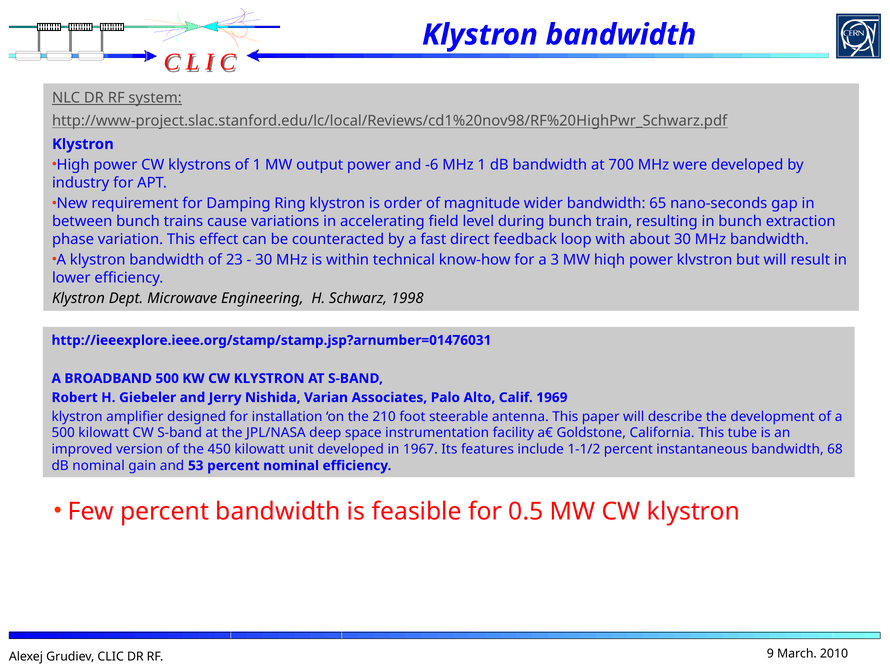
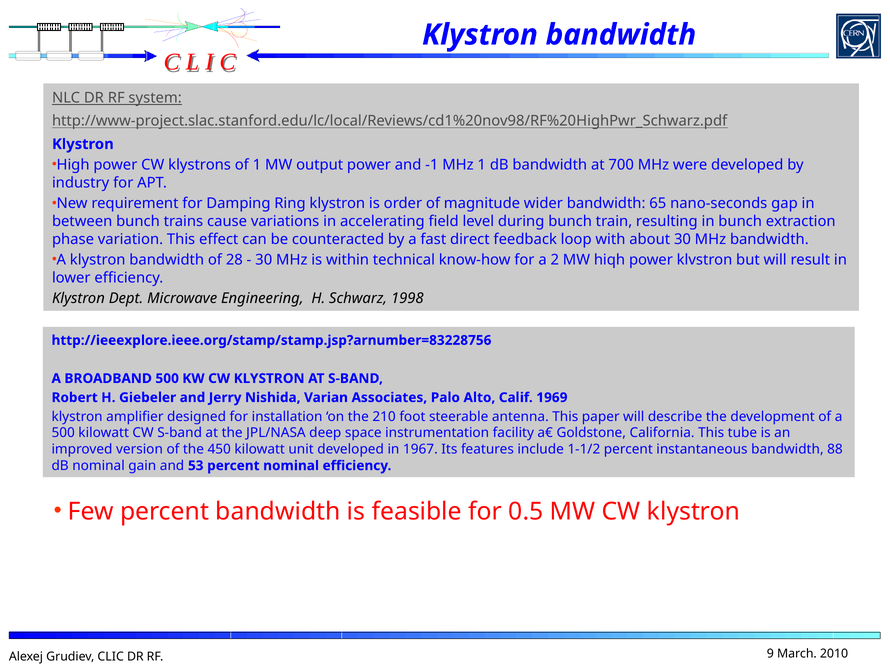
-6: -6 -> -1
23: 23 -> 28
3: 3 -> 2
http://ieeexplore.ieee.org/stamp/stamp.jsp?arnumber=01476031: http://ieeexplore.ieee.org/stamp/stamp.jsp?arnumber=01476031 -> http://ieeexplore.ieee.org/stamp/stamp.jsp?arnumber=83228756
68: 68 -> 88
